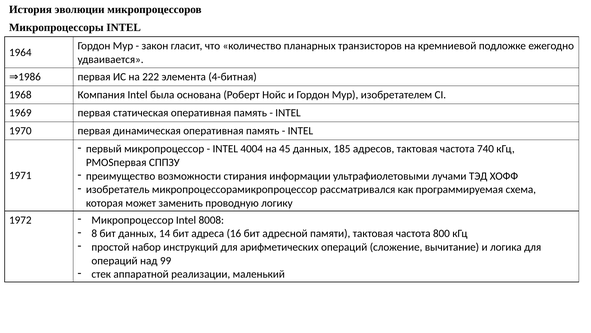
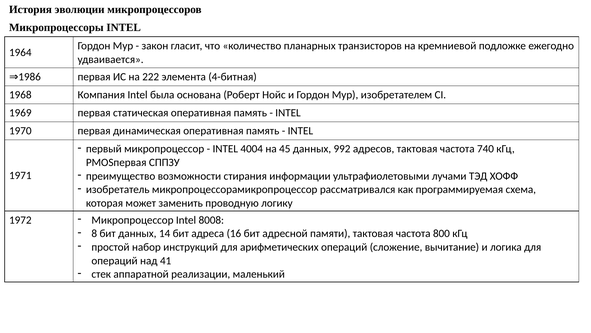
185: 185 -> 992
99: 99 -> 41
